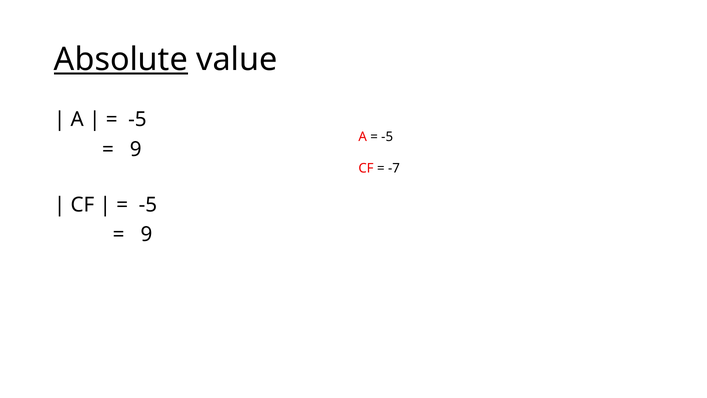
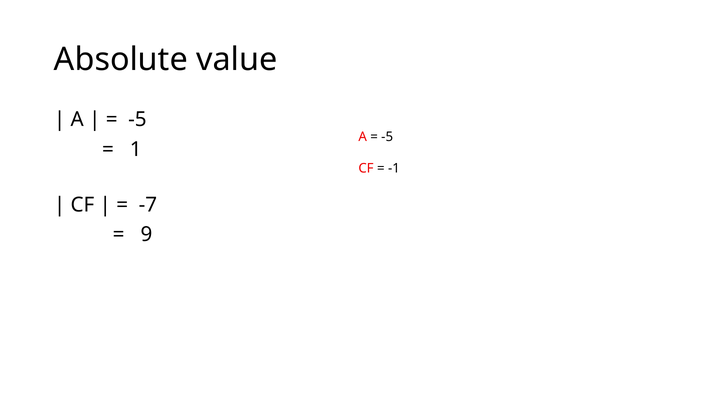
Absolute underline: present -> none
9 at (136, 149): 9 -> 1
-7: -7 -> -1
-5 at (148, 205): -5 -> -7
